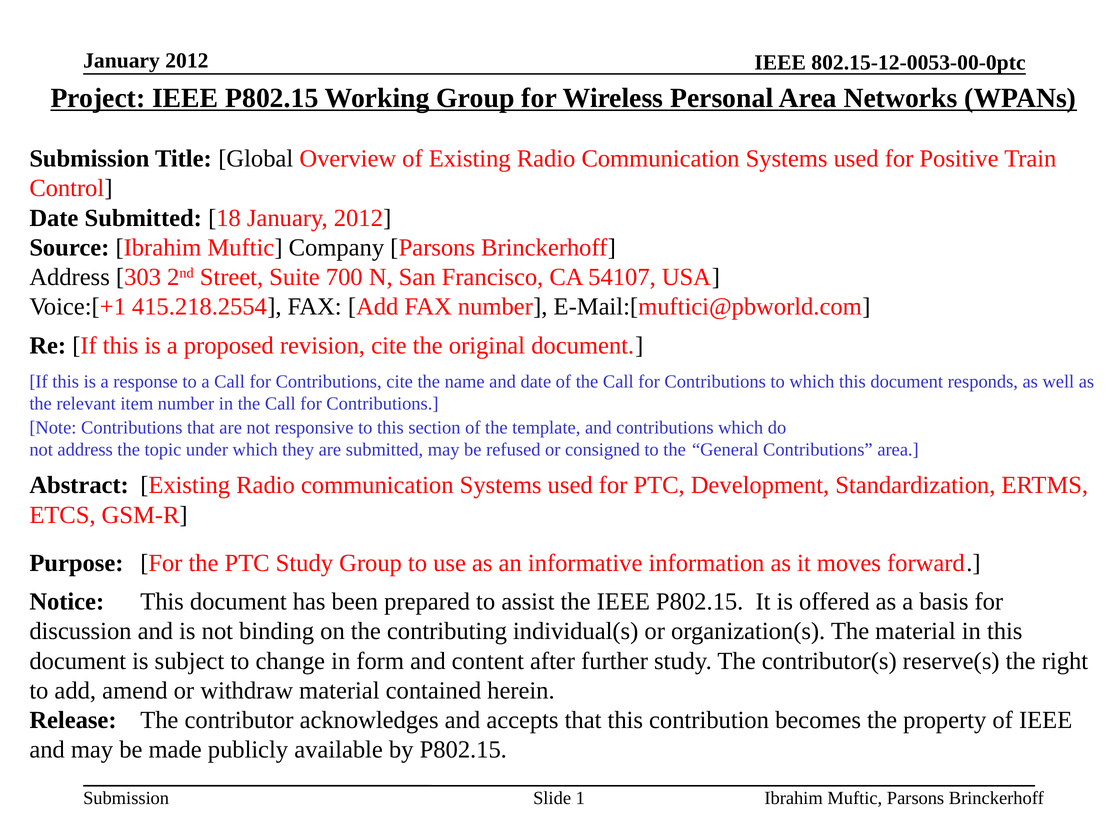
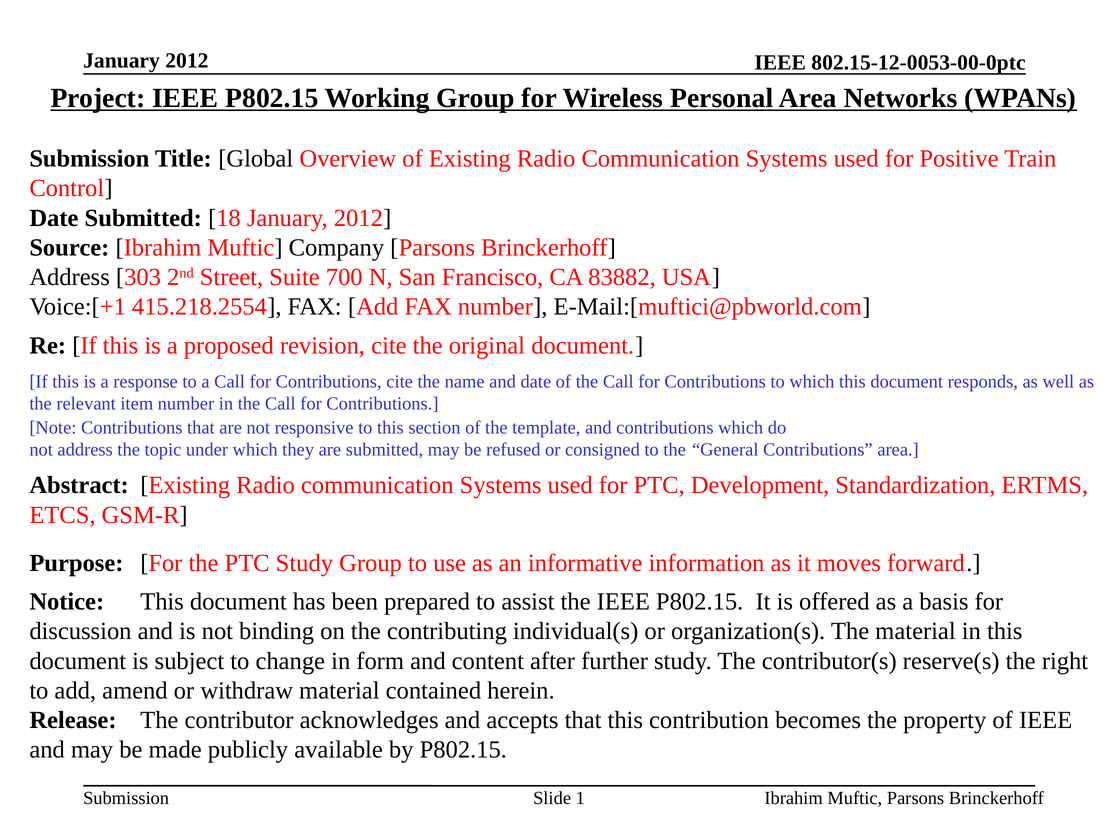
54107: 54107 -> 83882
